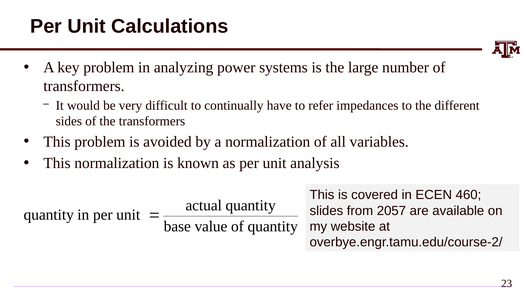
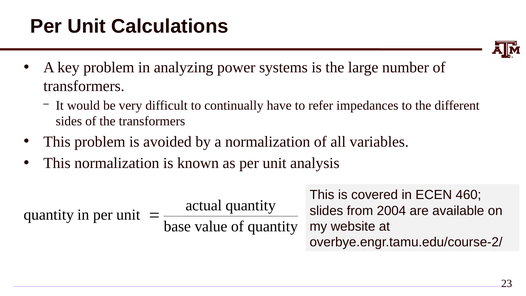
2057: 2057 -> 2004
